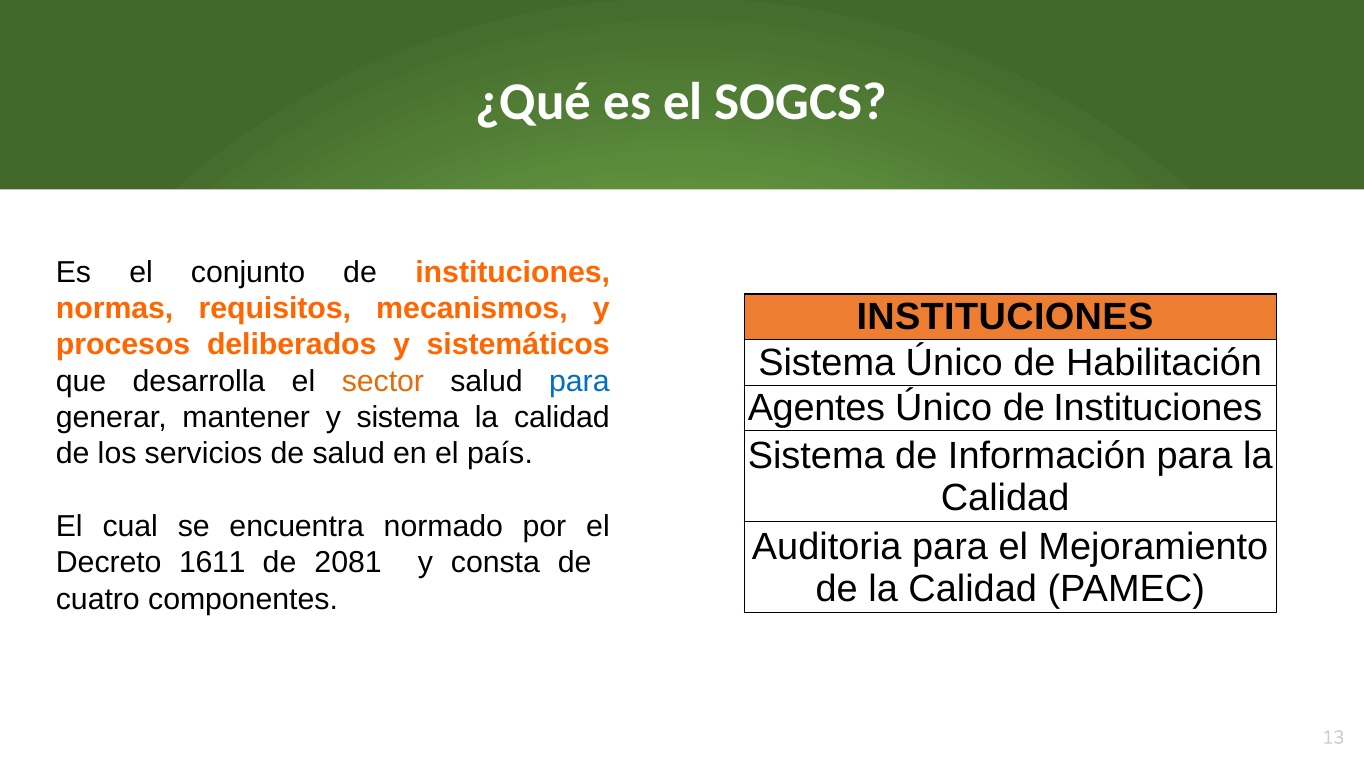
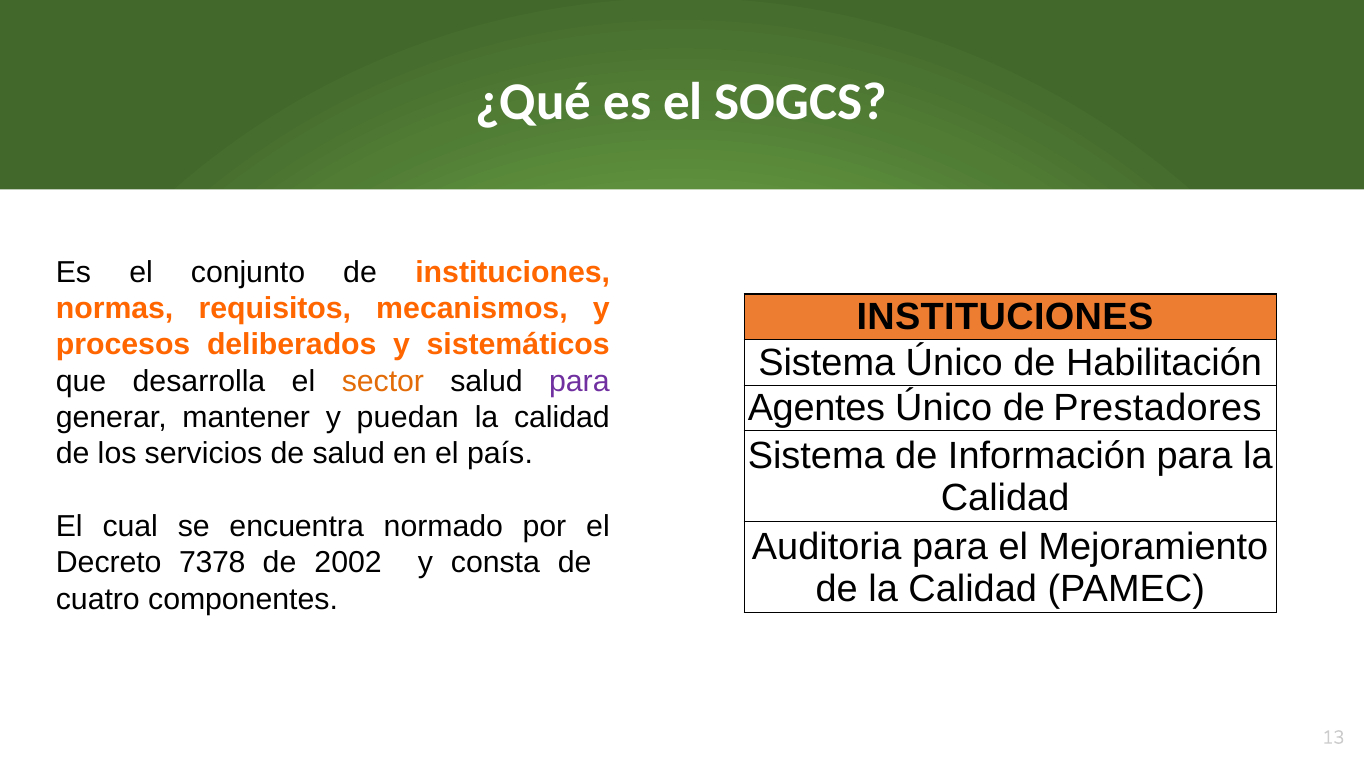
para at (579, 381) colour: blue -> purple
Único de Instituciones: Instituciones -> Prestadores
y sistema: sistema -> puedan
1611: 1611 -> 7378
2081: 2081 -> 2002
